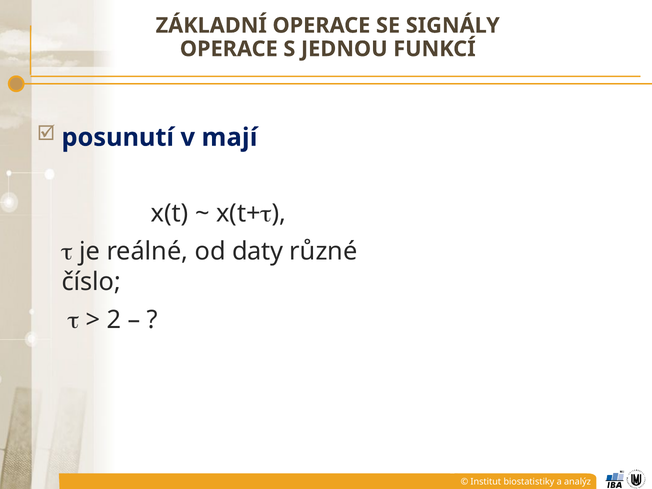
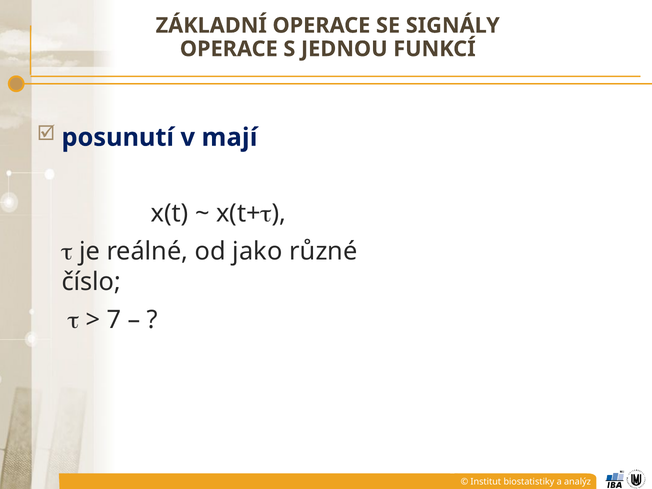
daty: daty -> jako
2: 2 -> 7
